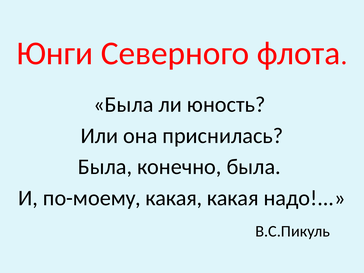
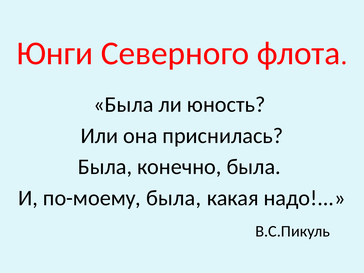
по-моему какая: какая -> была
